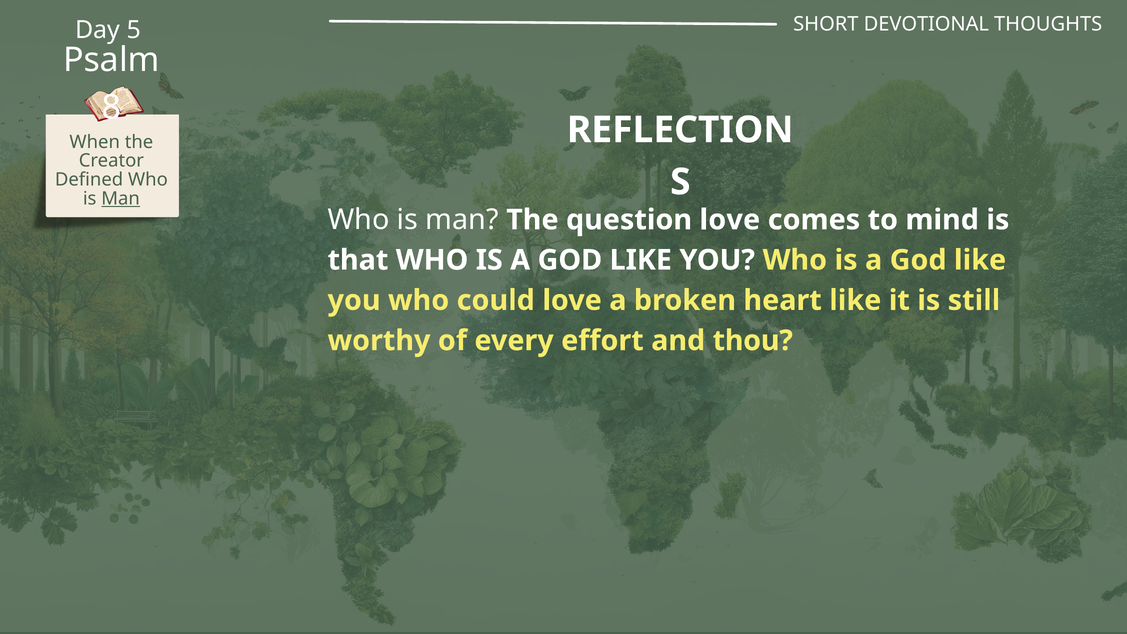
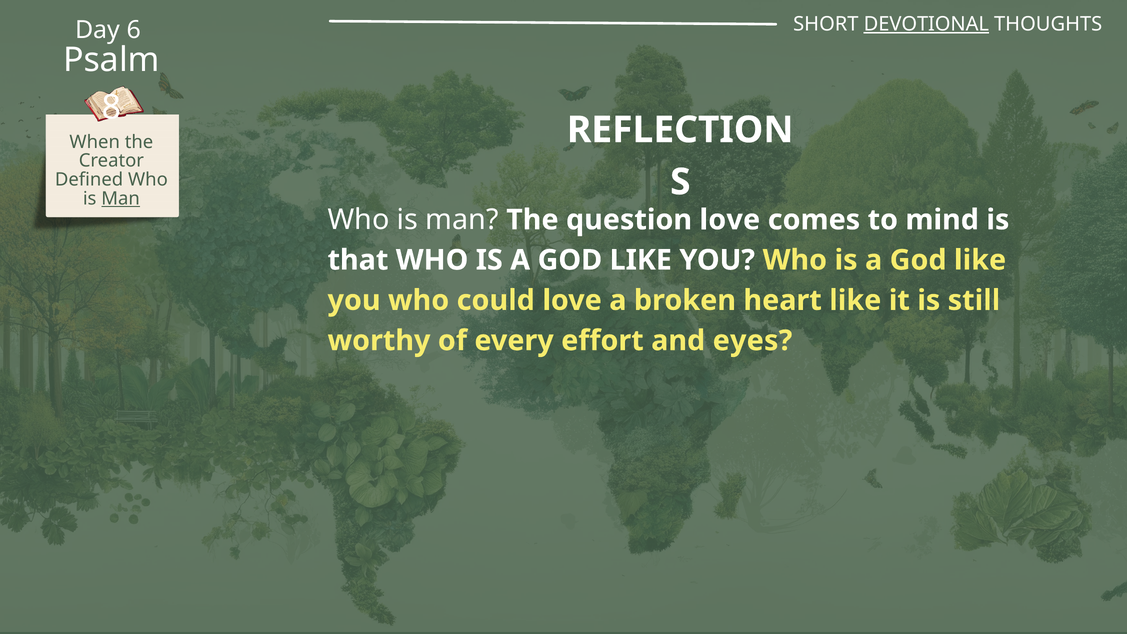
DEVOTIONAL underline: none -> present
5: 5 -> 6
thou: thou -> eyes
